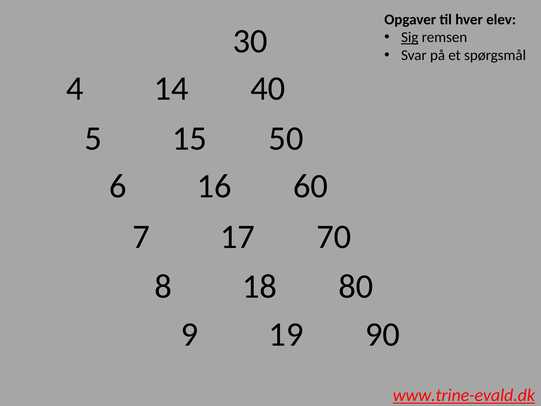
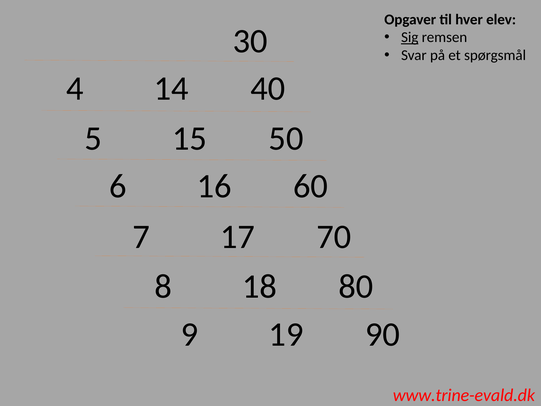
www.trine-evald.dk underline: present -> none
